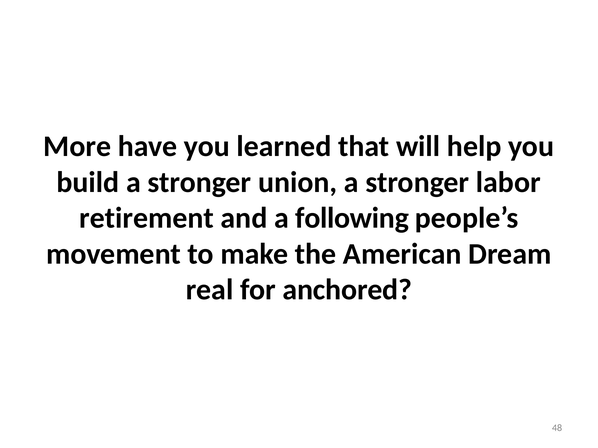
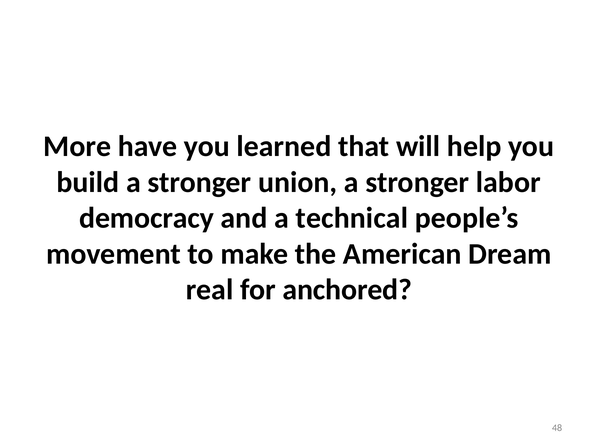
retirement: retirement -> democracy
following: following -> technical
